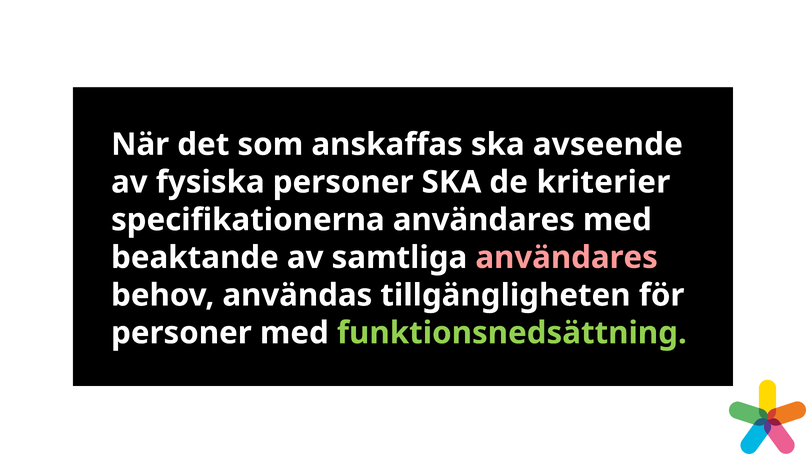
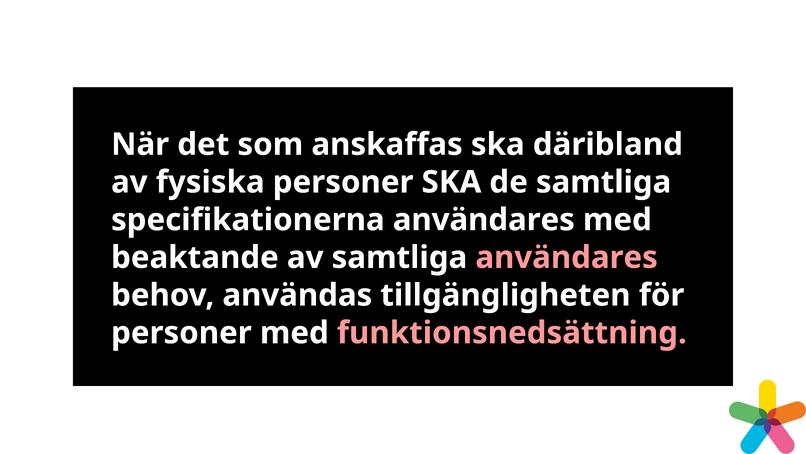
avseende: avseende -> däribland
de kriterier: kriterier -> samtliga
funktionsnedsättning colour: light green -> pink
